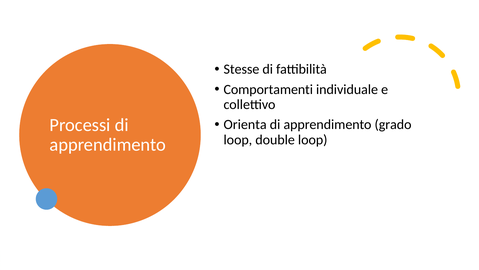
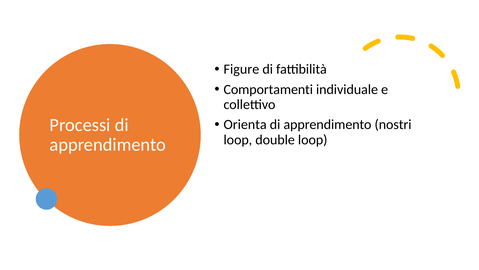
Stesse: Stesse -> Figure
grado: grado -> nostri
